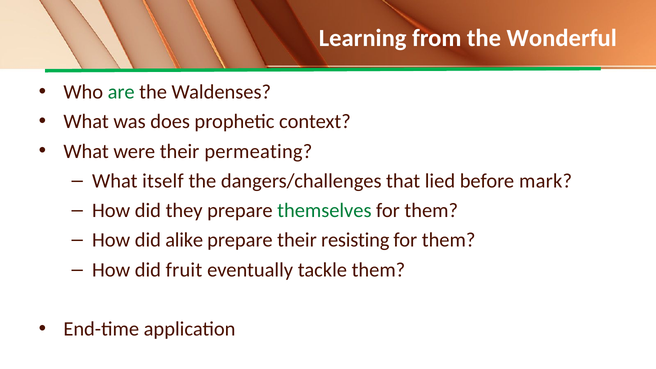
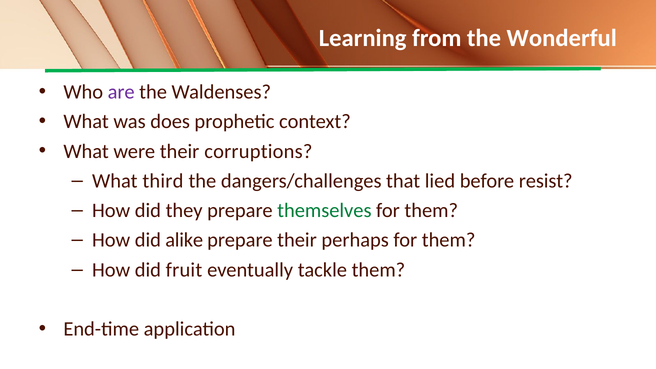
are colour: green -> purple
permeating: permeating -> corruptions
itself: itself -> third
mark: mark -> resist
resisting: resisting -> perhaps
